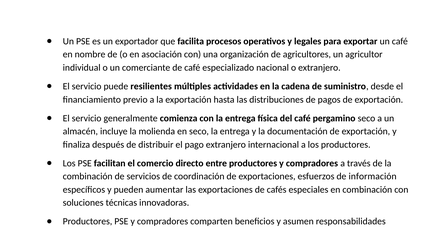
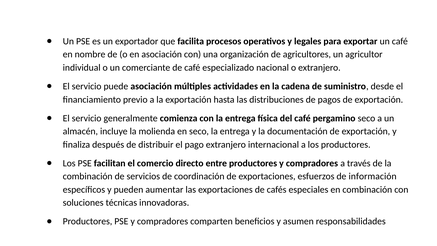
puede resilientes: resilientes -> asociación
